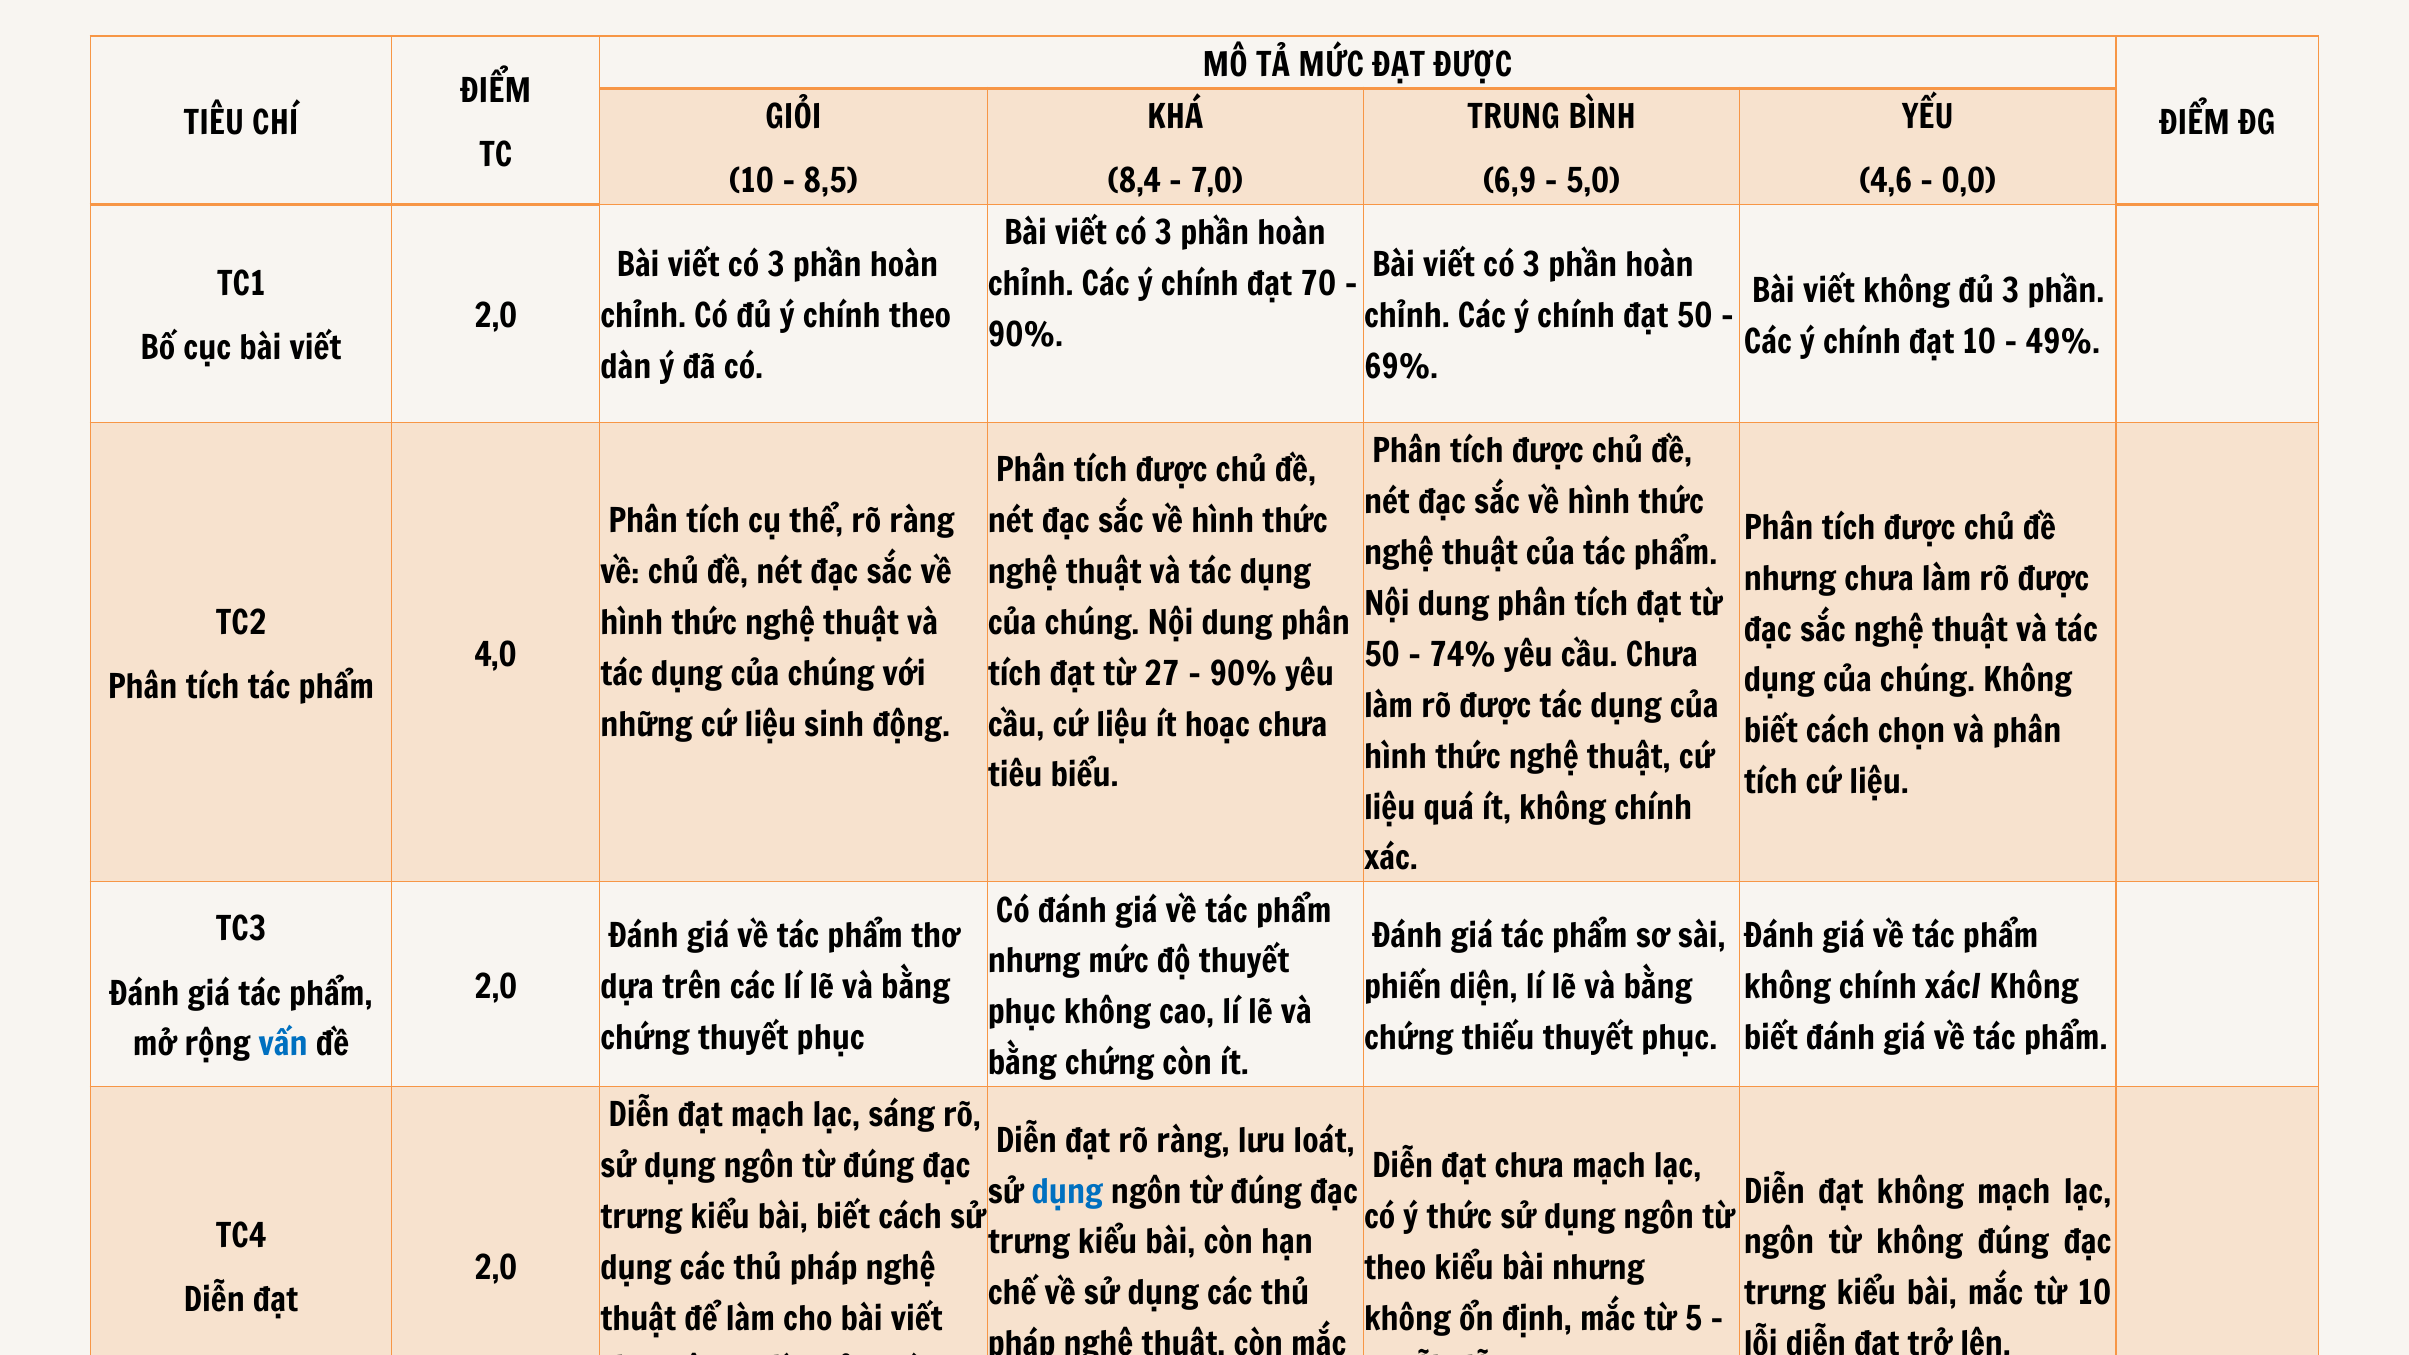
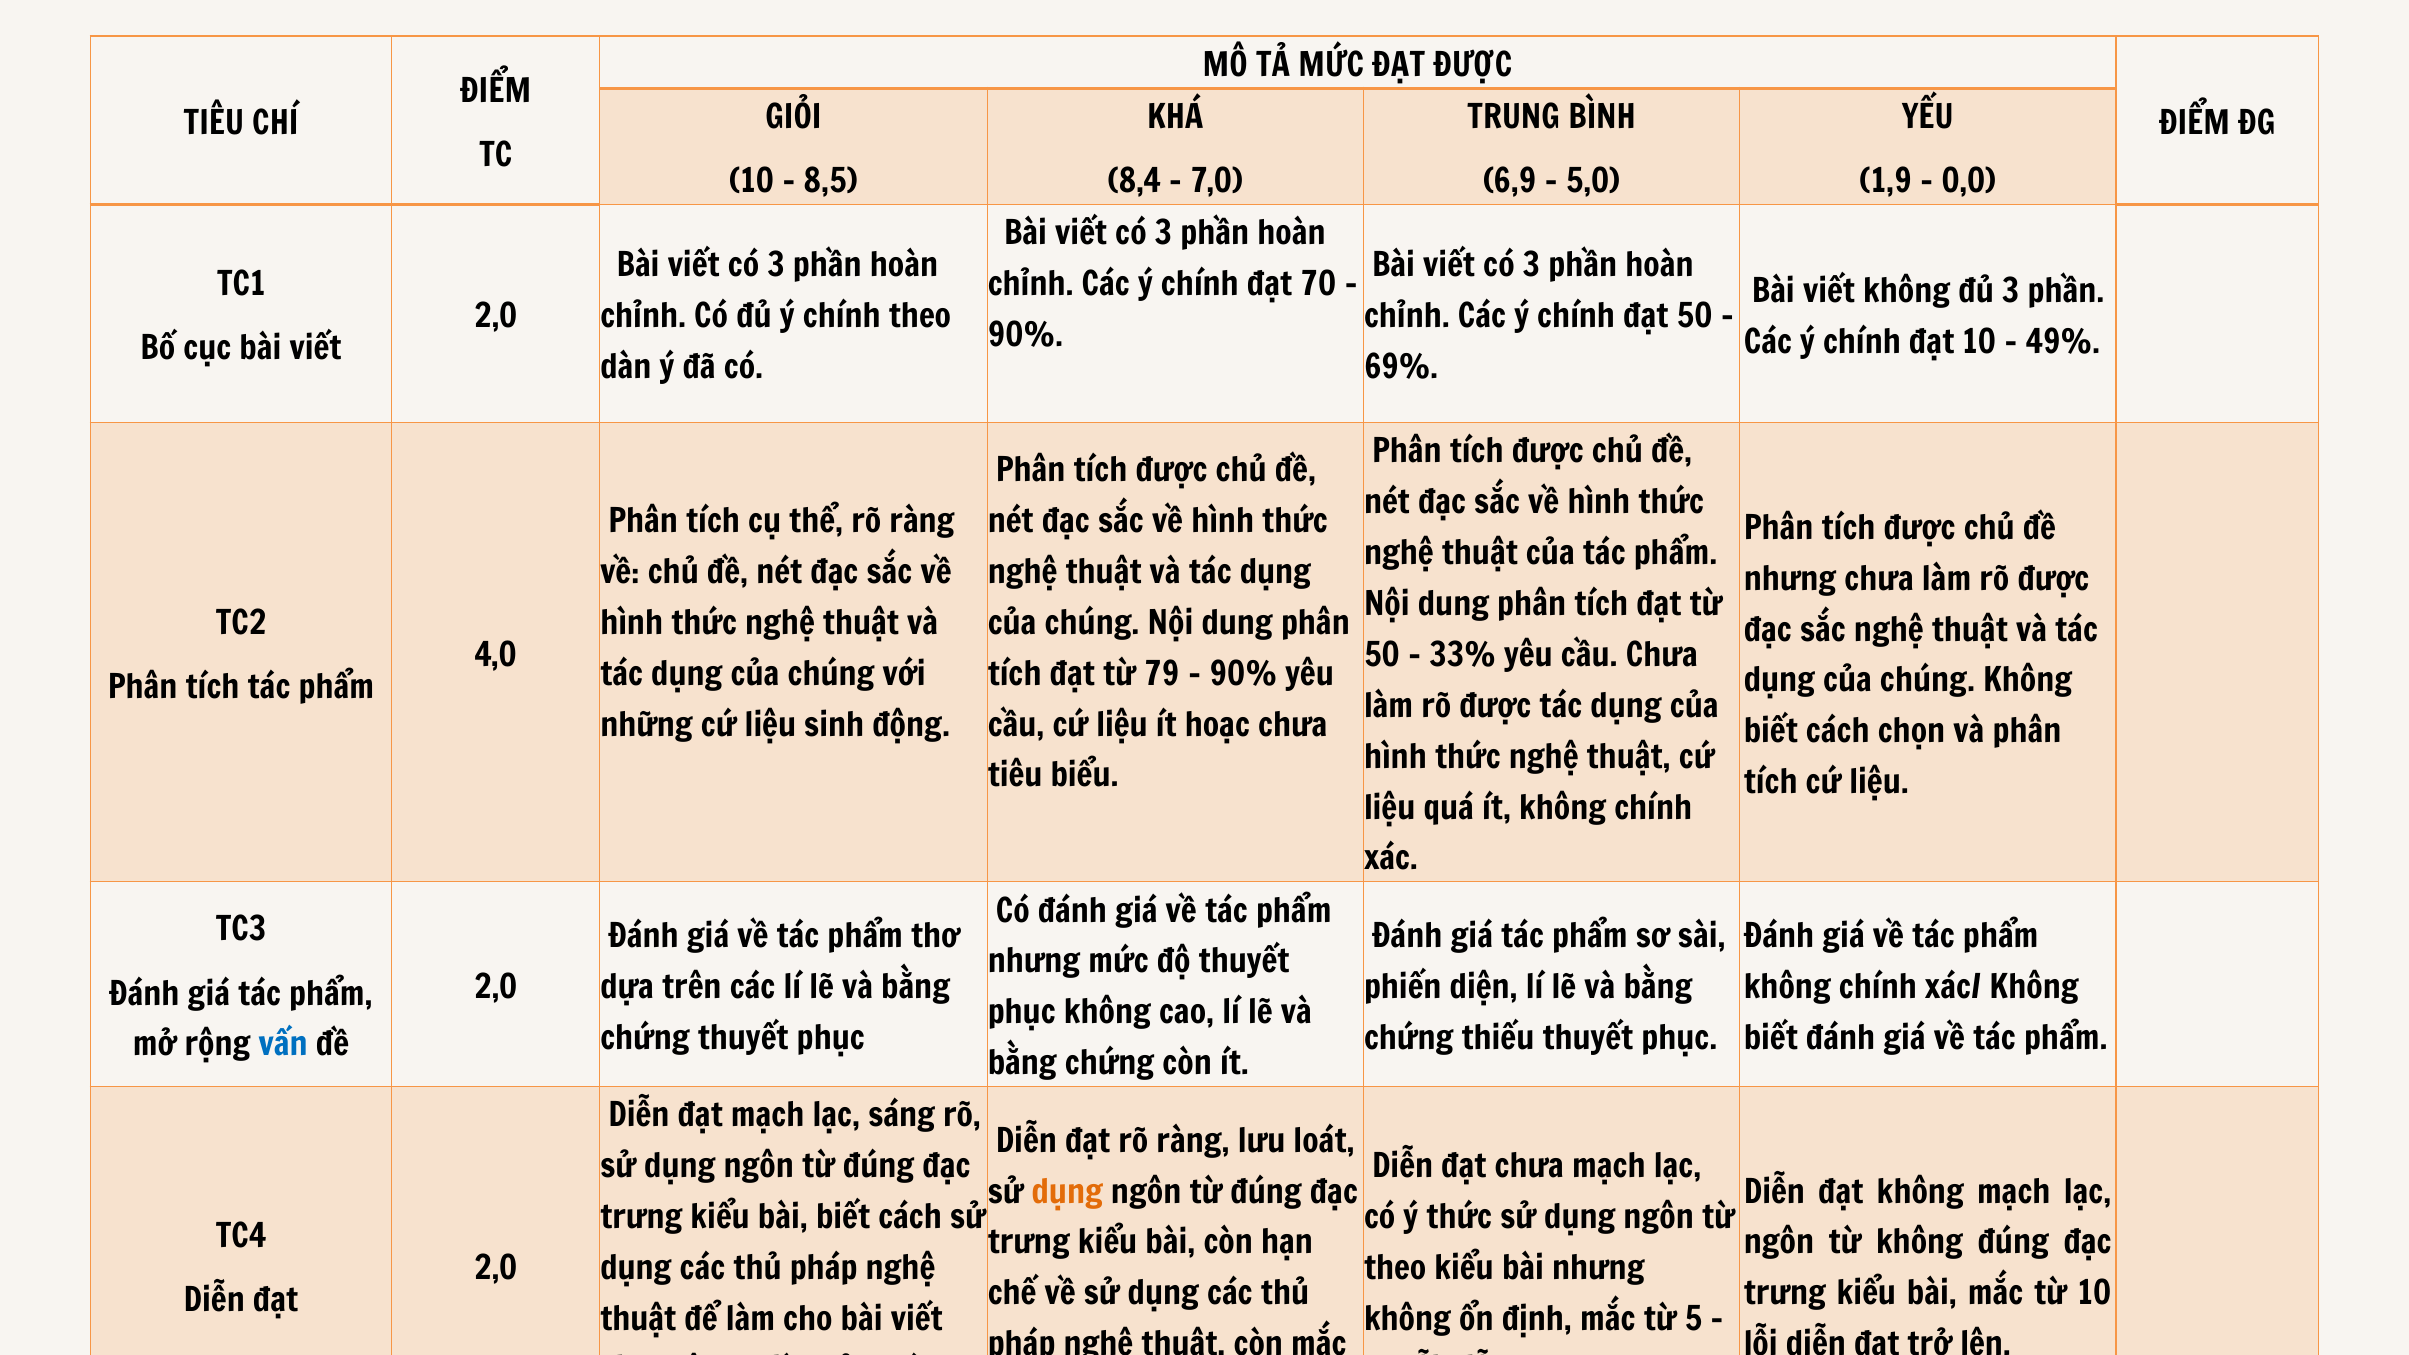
4,6: 4,6 -> 1,9
74%: 74% -> 33%
27: 27 -> 79
dụng at (1067, 1192) colour: blue -> orange
